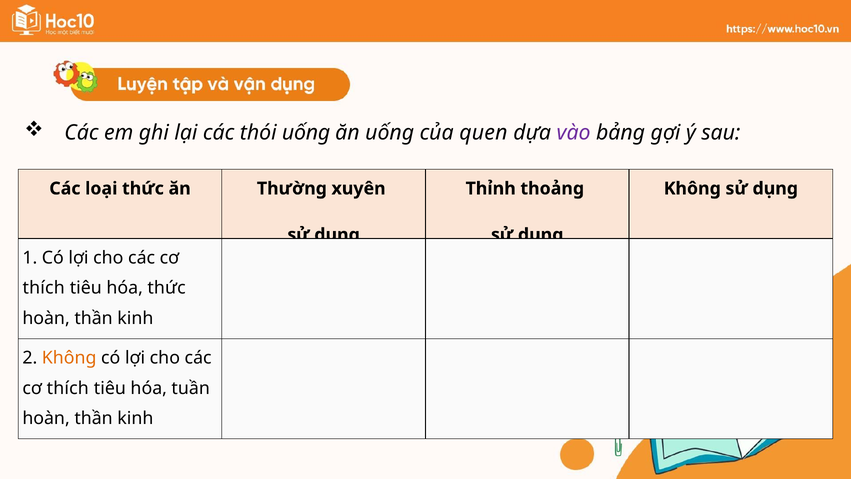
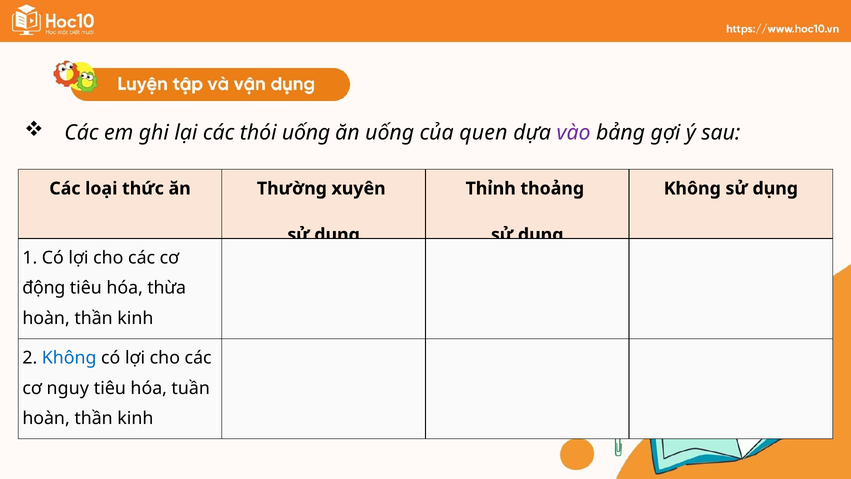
thích at (44, 288): thích -> động
hóa thức: thức -> thừa
Không at (69, 358) colour: orange -> blue
thích at (68, 388): thích -> nguy
